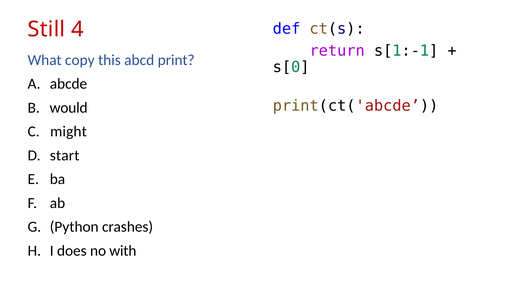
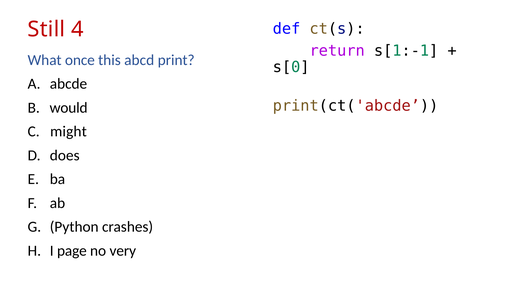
copy: copy -> once
start: start -> does
does: does -> page
with: with -> very
